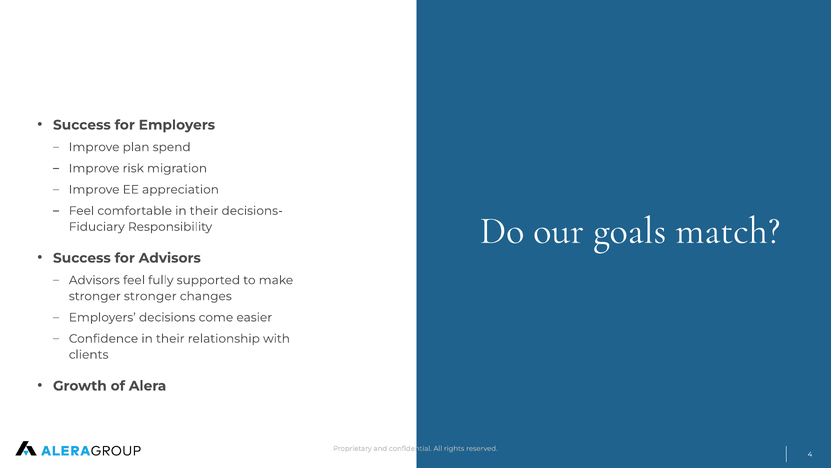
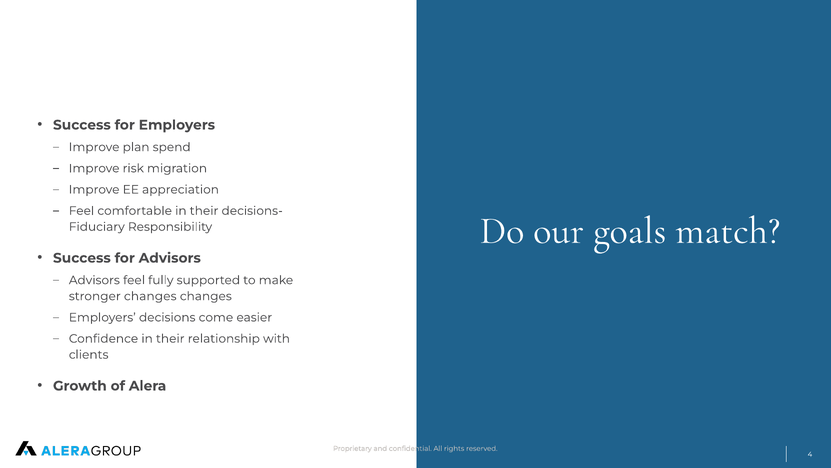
stronger stronger: stronger -> changes
